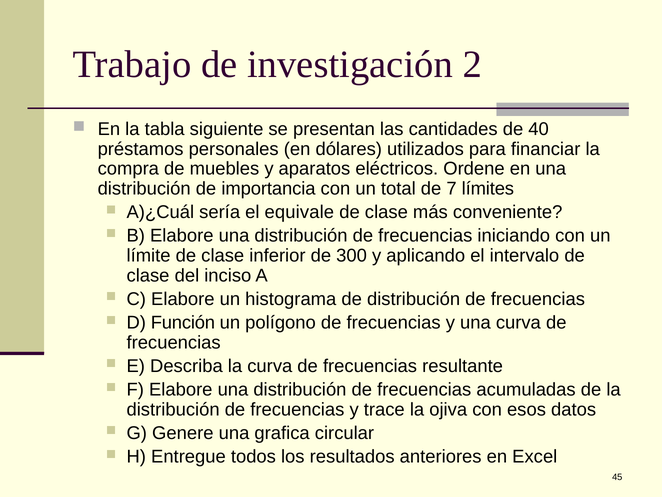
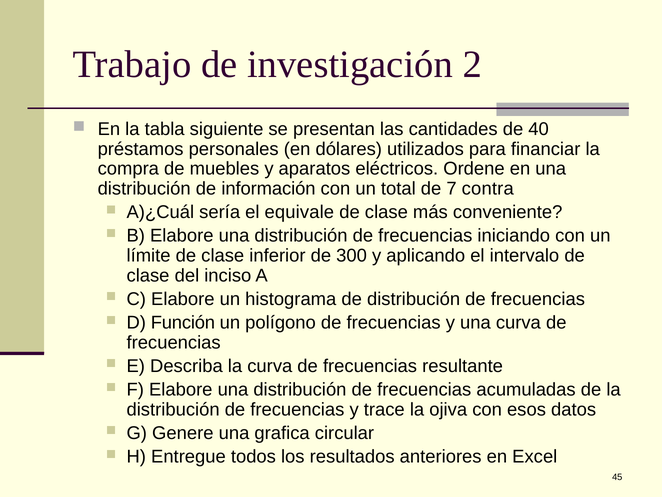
importancia: importancia -> información
límites: límites -> contra
